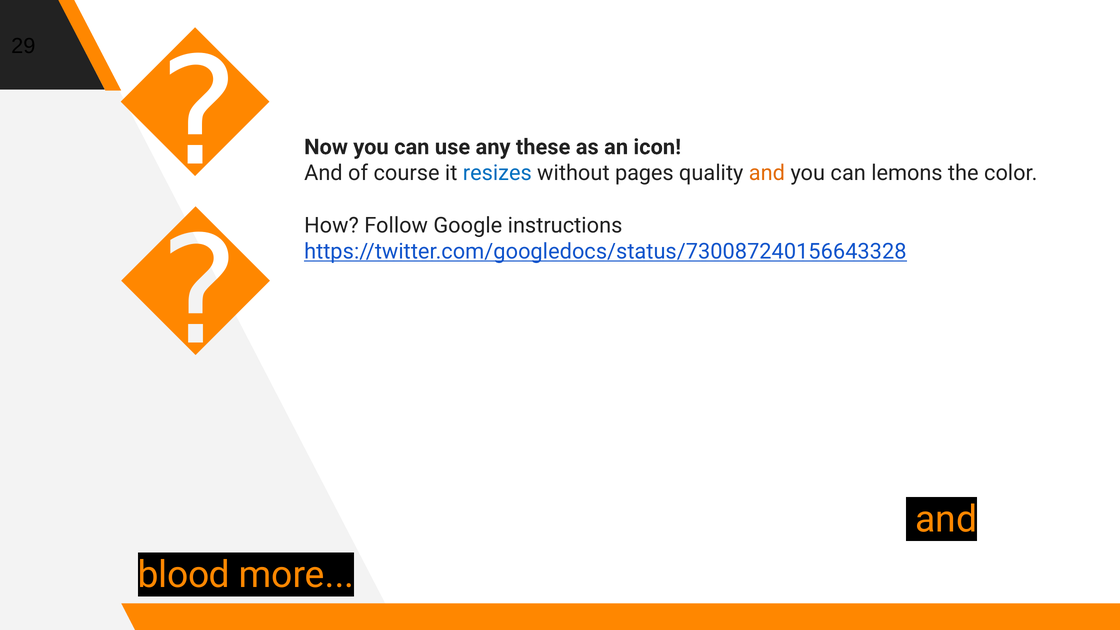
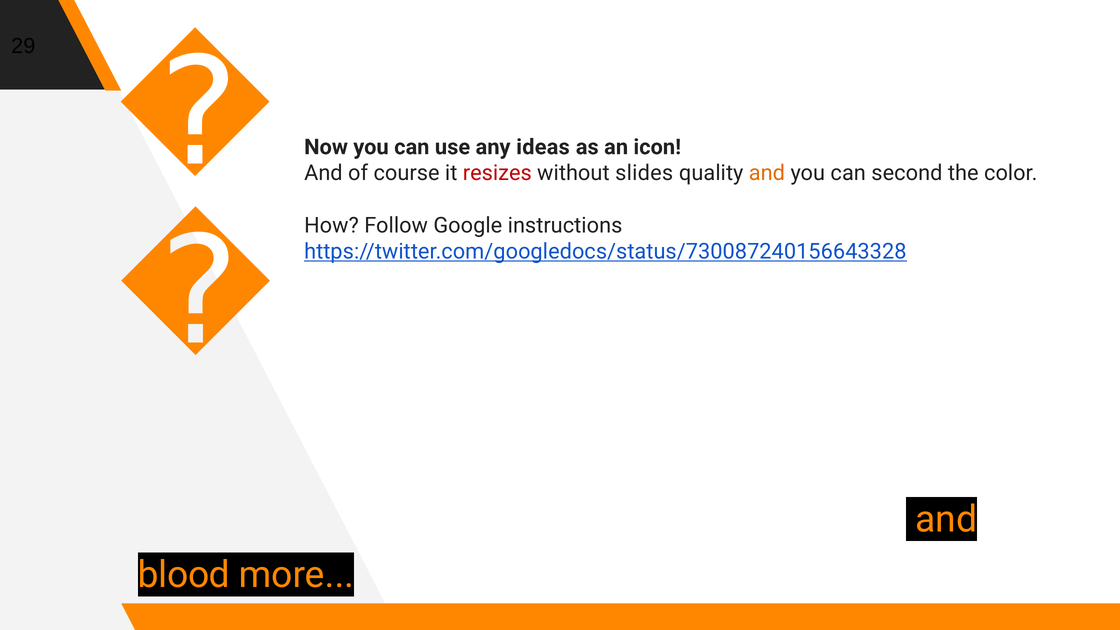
these: these -> ideas
resizes colour: blue -> red
pages: pages -> slides
lemons: lemons -> second
